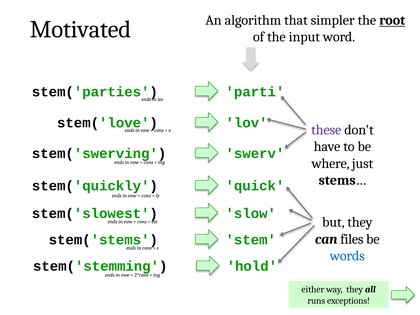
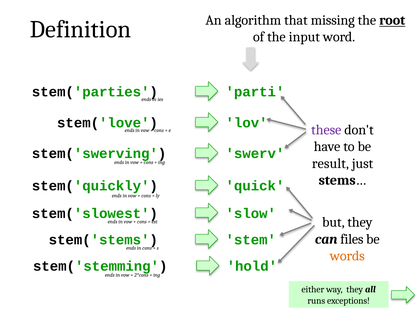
Motivated: Motivated -> Definition
simpler: simpler -> missing
where: where -> result
words colour: blue -> orange
